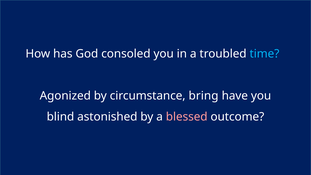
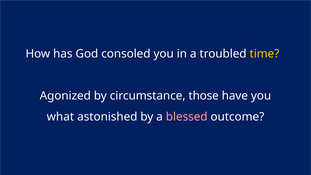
time colour: light blue -> yellow
bring: bring -> those
blind: blind -> what
